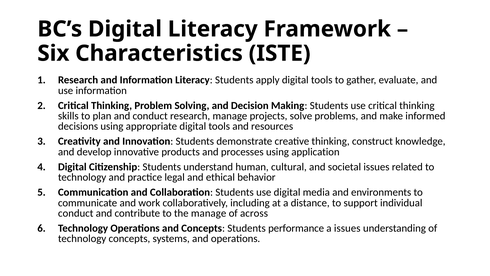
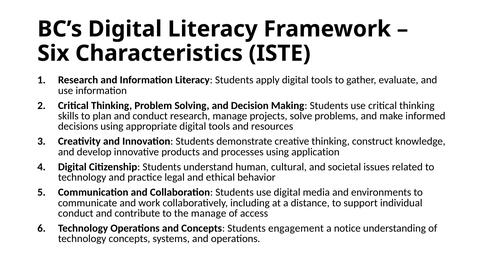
across: across -> access
performance: performance -> engagement
a issues: issues -> notice
